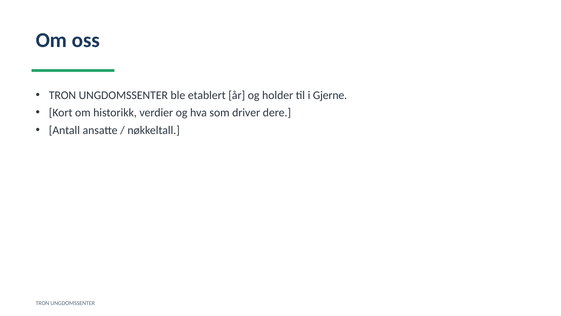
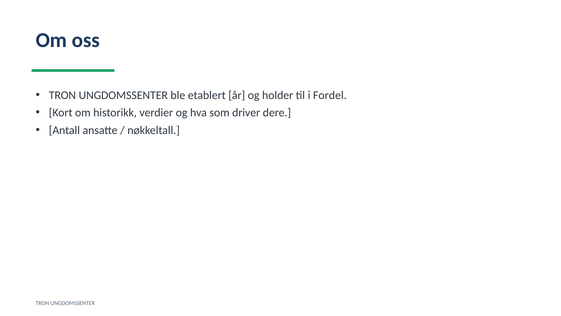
Gjerne: Gjerne -> Fordel
